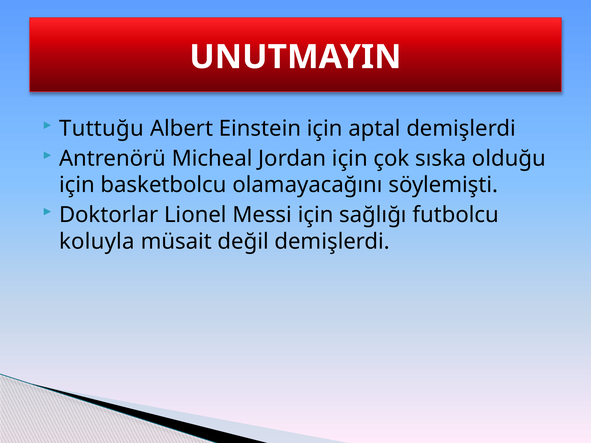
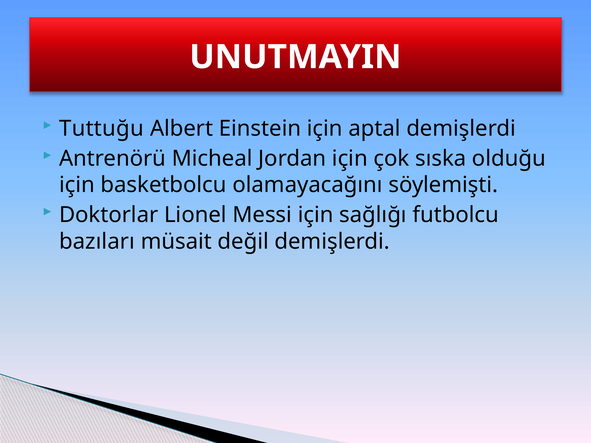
koluyla: koluyla -> bazıları
